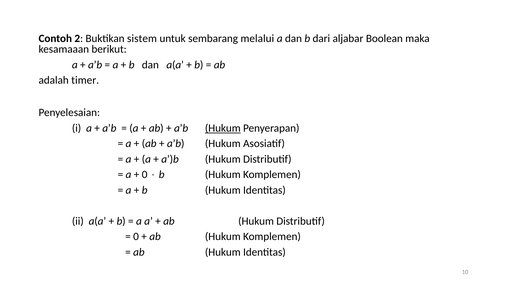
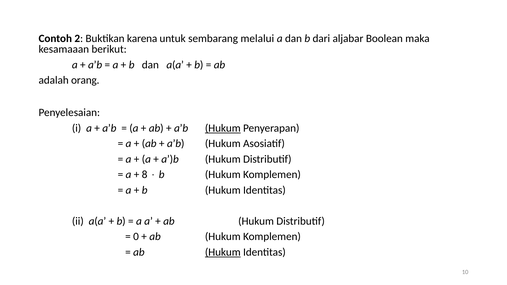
sistem: sistem -> karena
timer: timer -> orang
0 at (145, 175): 0 -> 8
Hukum at (223, 252) underline: none -> present
